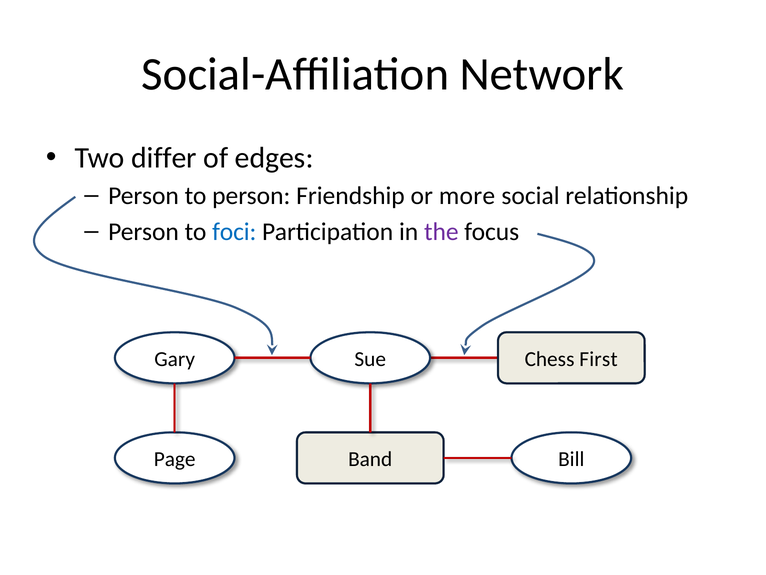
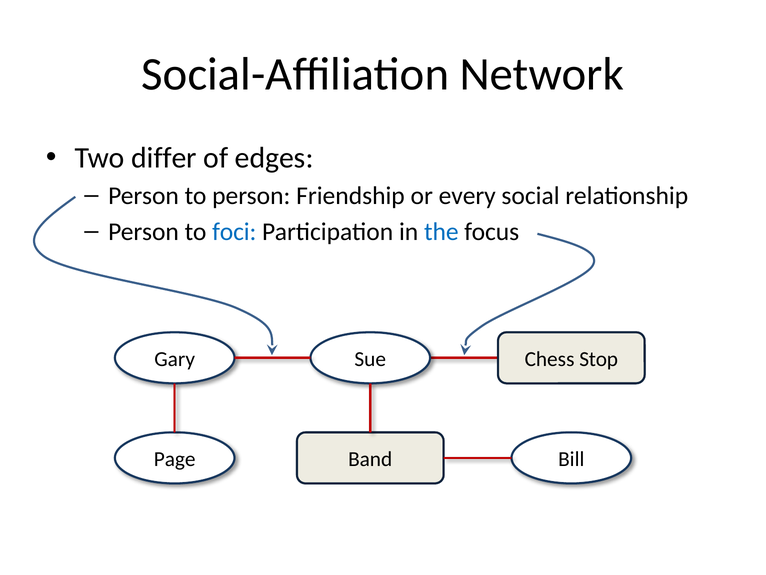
more: more -> every
the colour: purple -> blue
First: First -> Stop
